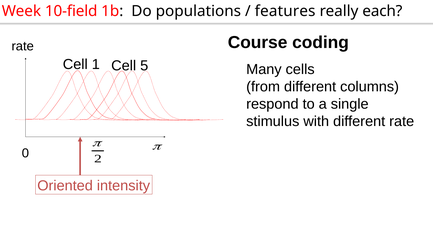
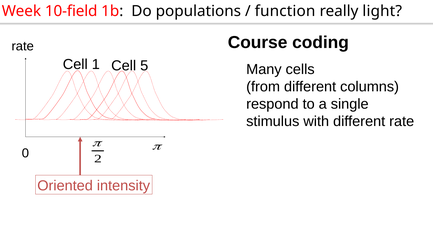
features: features -> function
each: each -> light
